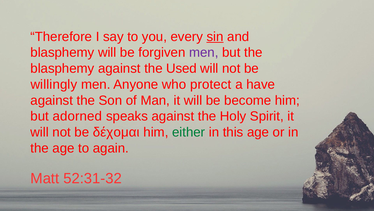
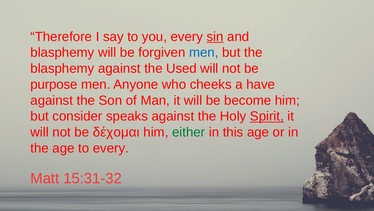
men at (204, 52) colour: purple -> blue
willingly: willingly -> purpose
protect: protect -> cheeks
adorned: adorned -> consider
Spirit underline: none -> present
to again: again -> every
52:31-32: 52:31-32 -> 15:31-32
